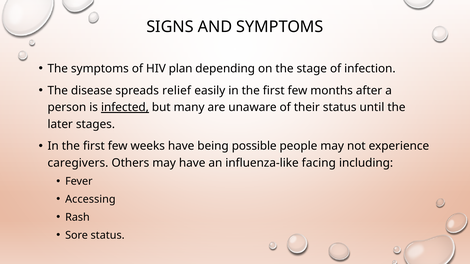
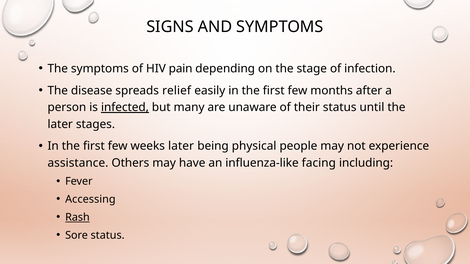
plan: plan -> pain
weeks have: have -> later
possible: possible -> physical
caregivers: caregivers -> assistance
Rash underline: none -> present
